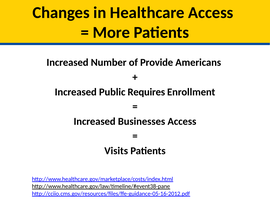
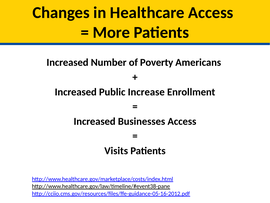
Provide: Provide -> Poverty
Requires: Requires -> Increase
